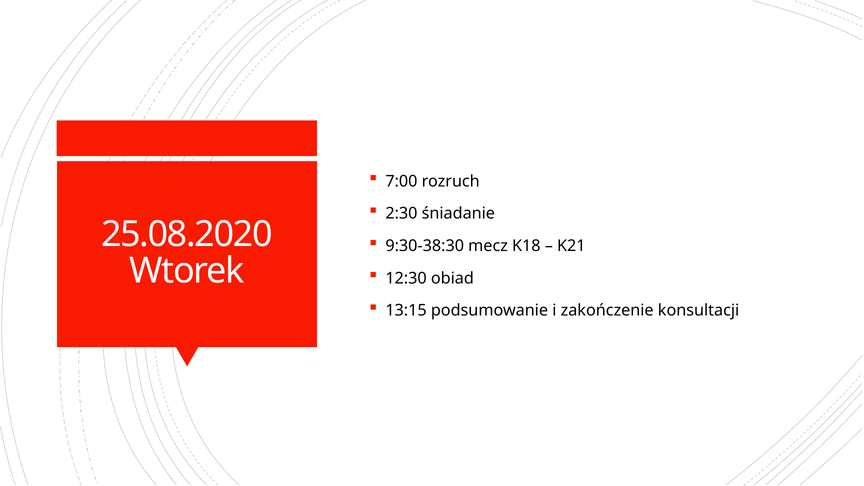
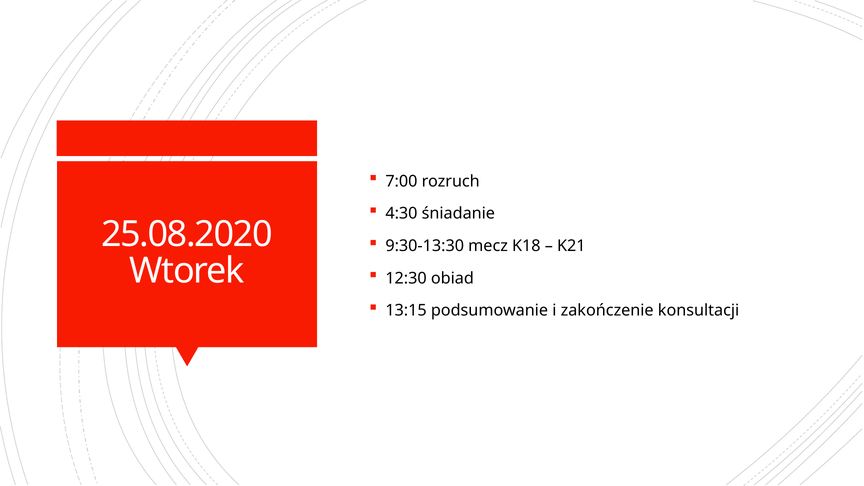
2:30: 2:30 -> 4:30
9:30-38:30: 9:30-38:30 -> 9:30-13:30
